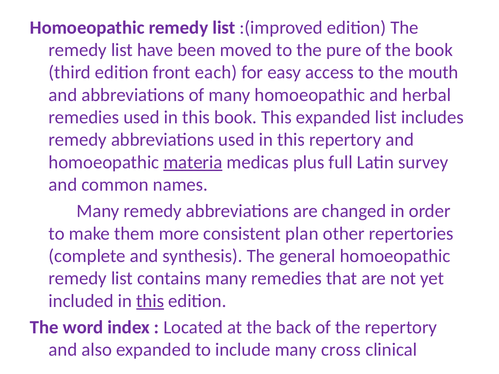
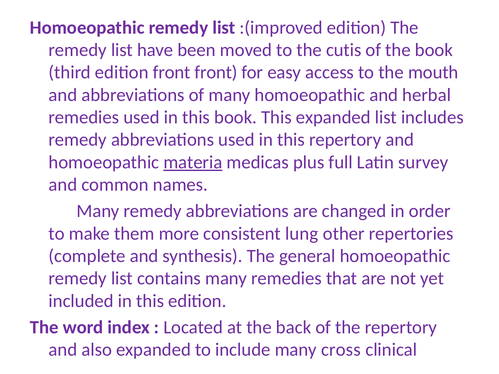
pure: pure -> cutis
front each: each -> front
plan: plan -> lung
this at (150, 301) underline: present -> none
